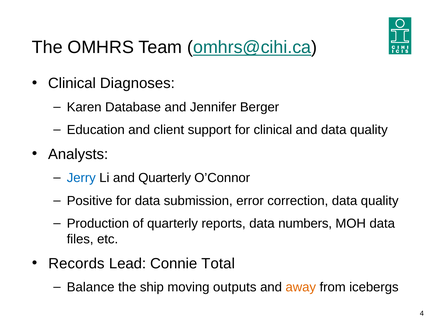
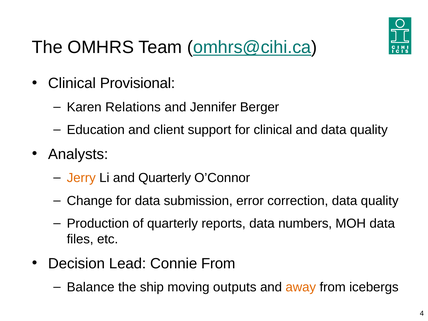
Diagnoses: Diagnoses -> Provisional
Database: Database -> Relations
Jerry colour: blue -> orange
Positive: Positive -> Change
Records: Records -> Decision
Connie Total: Total -> From
